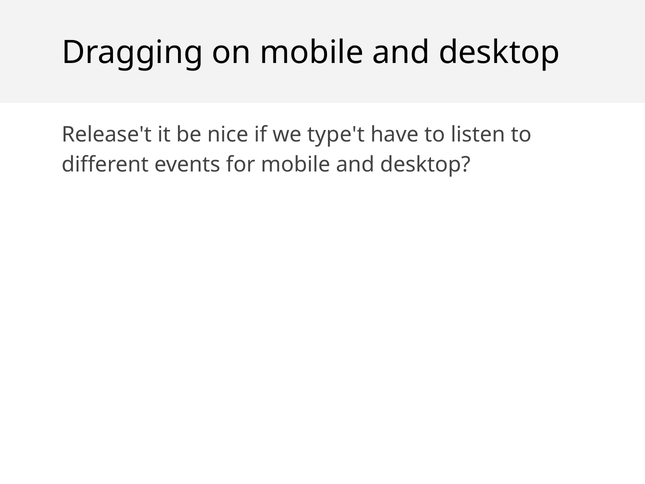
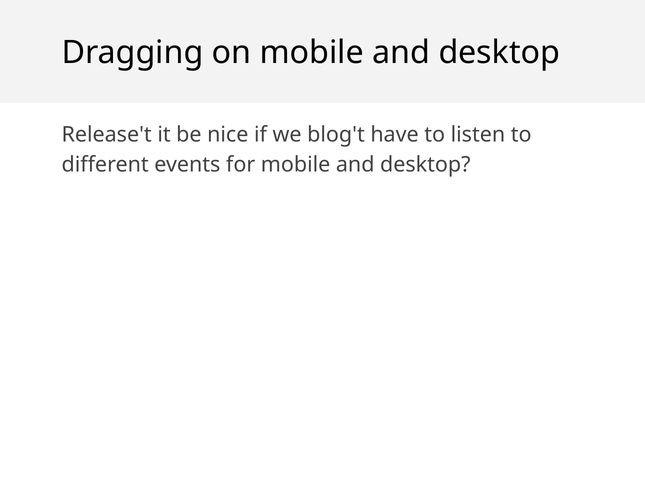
type't: type't -> blog't
